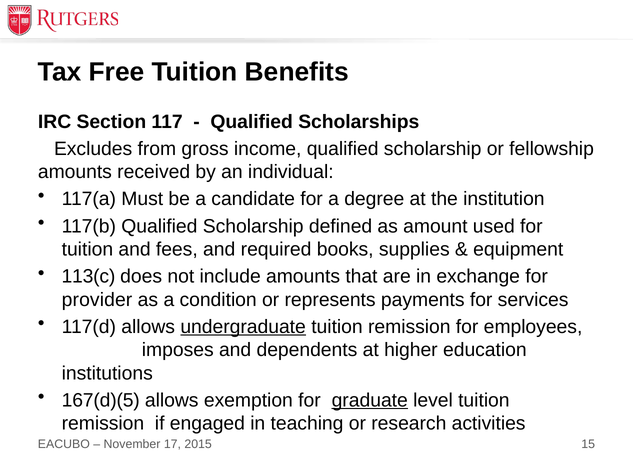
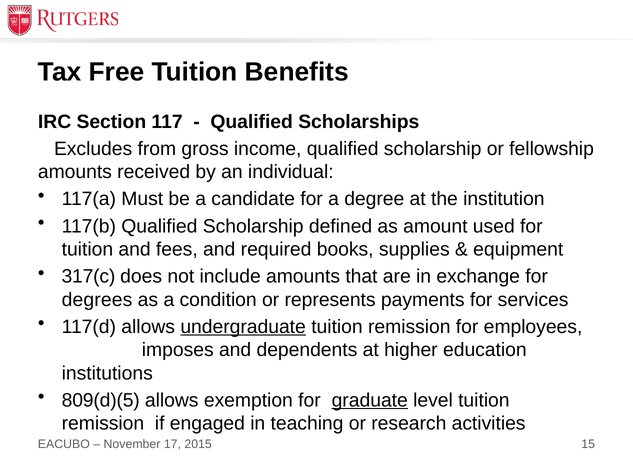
113(c: 113(c -> 317(c
provider: provider -> degrees
167(d)(5: 167(d)(5 -> 809(d)(5
